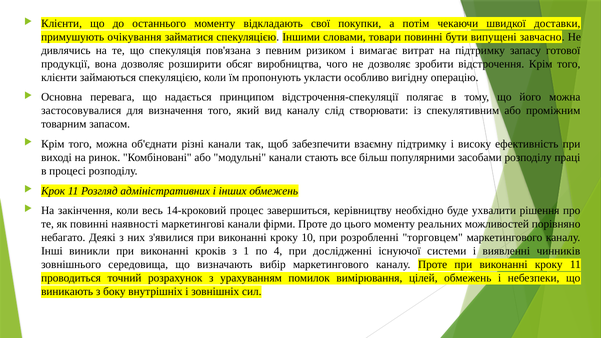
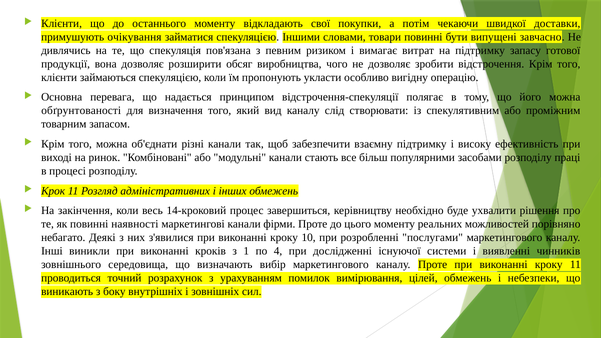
застосовувалися: застосовувалися -> обґрунтованості
торговцем: торговцем -> послугами
